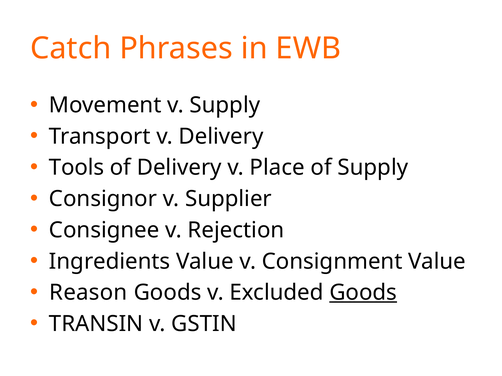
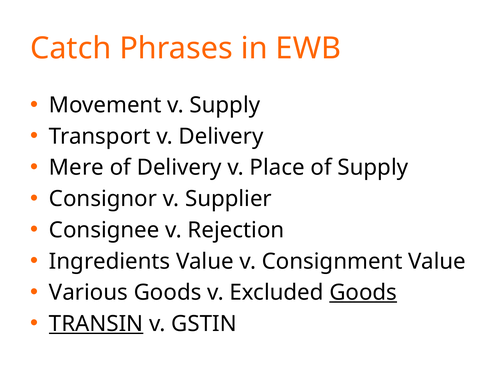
Tools: Tools -> Mere
Reason: Reason -> Various
TRANSIN underline: none -> present
